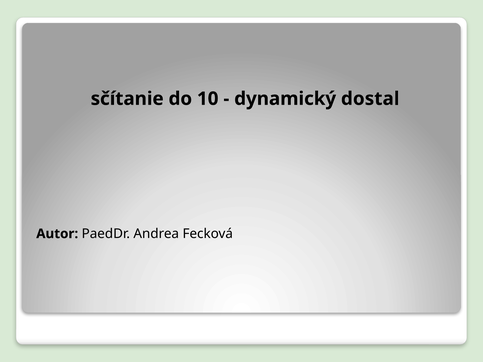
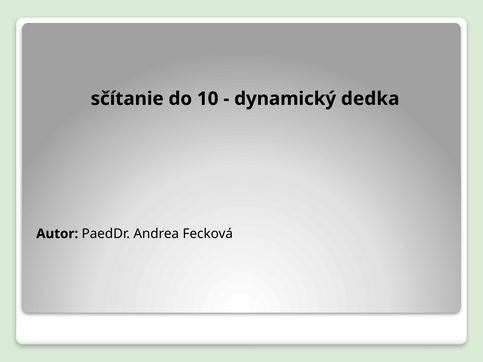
dostal: dostal -> dedka
